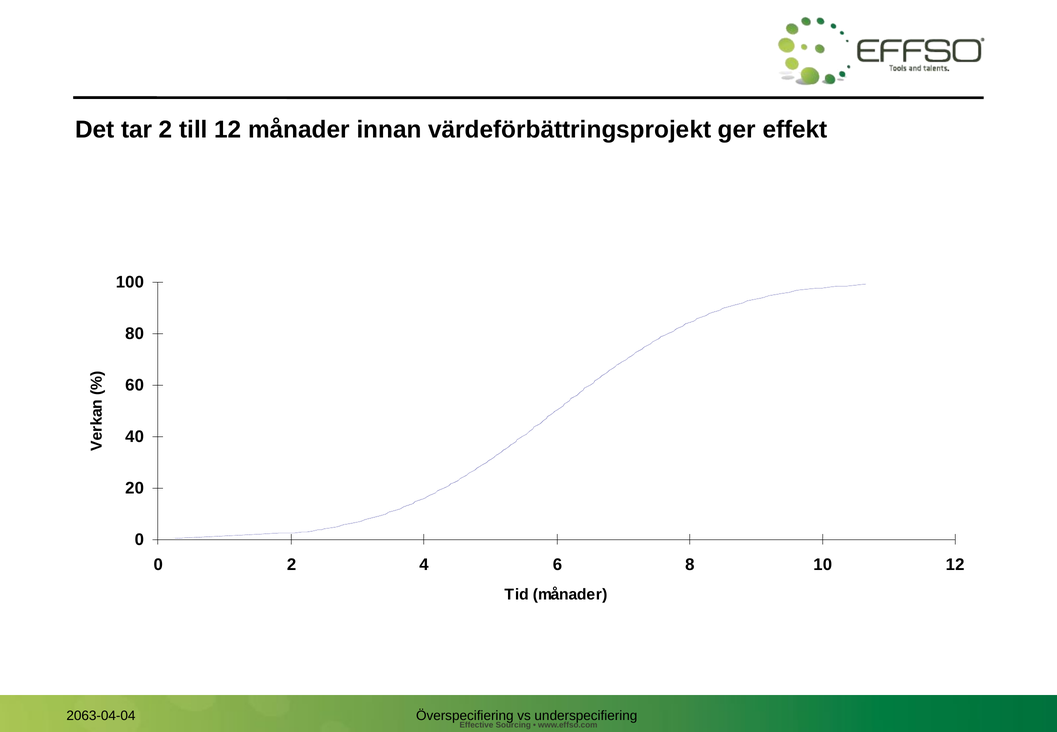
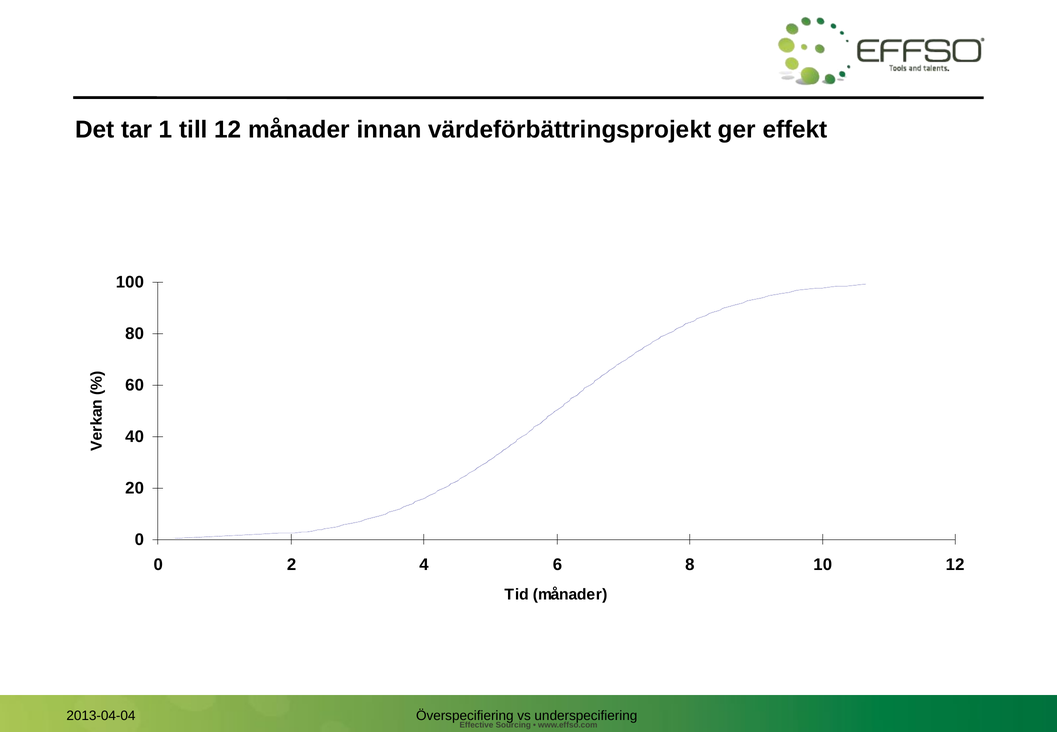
tar 2: 2 -> 1
2063-04-04: 2063-04-04 -> 2013-04-04
